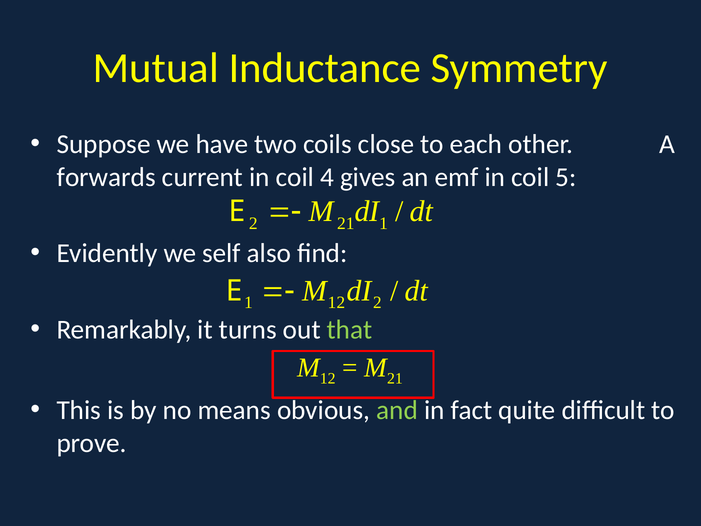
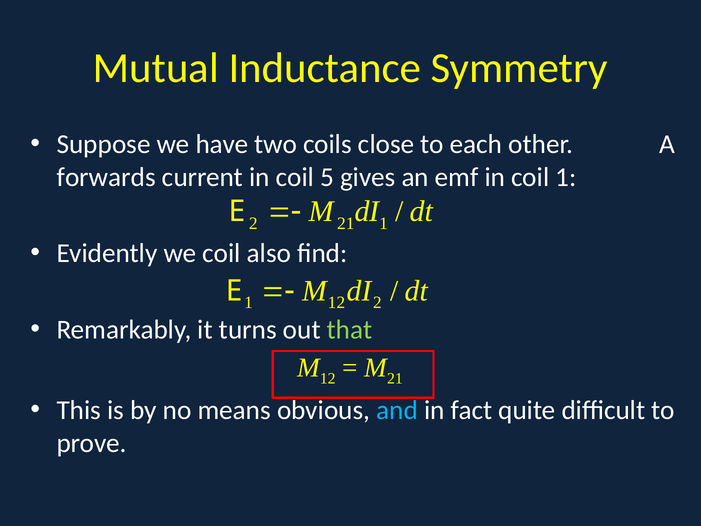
4: 4 -> 5
coil 5: 5 -> 1
we self: self -> coil
and colour: light green -> light blue
